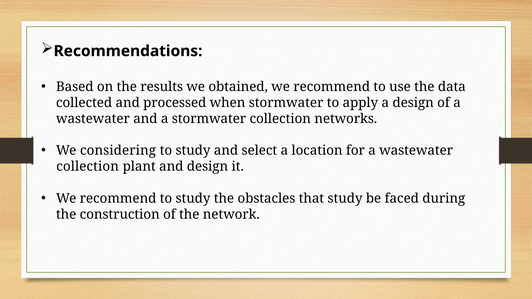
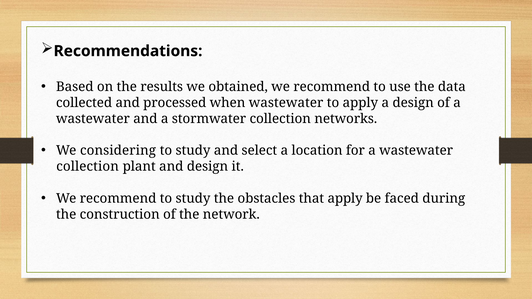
when stormwater: stormwater -> wastewater
that study: study -> apply
